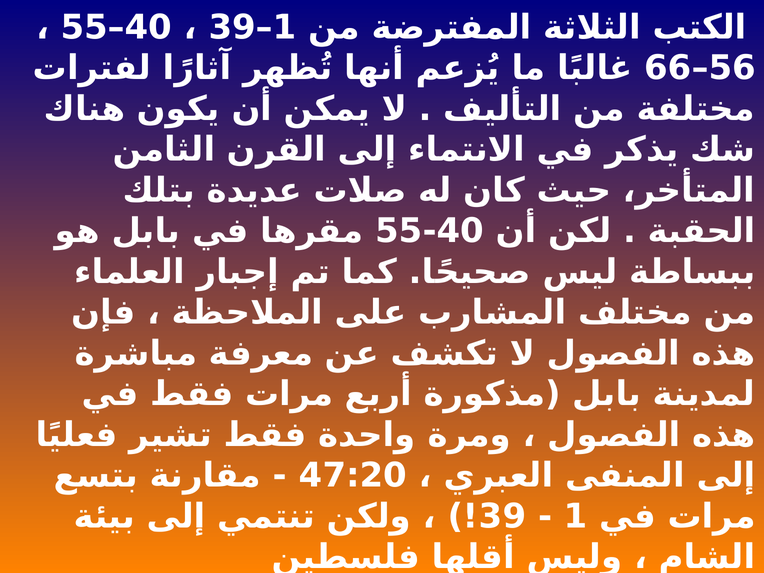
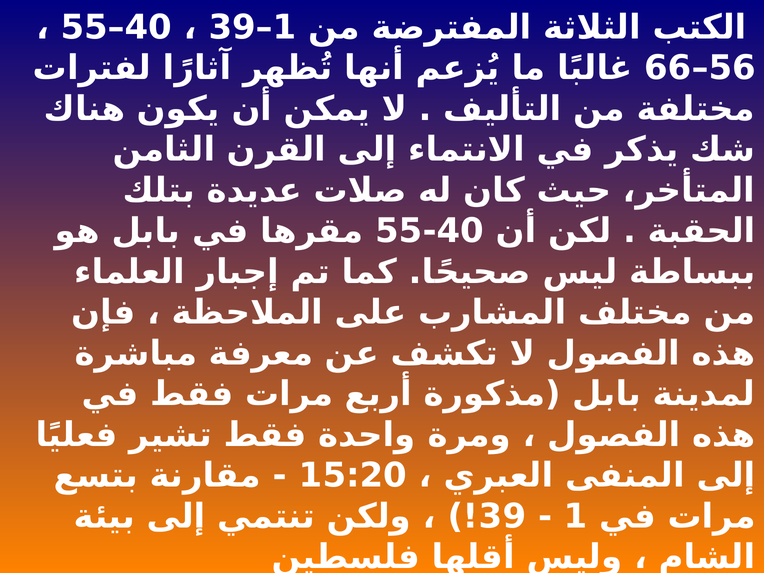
47:20: 47:20 -> 15:20
